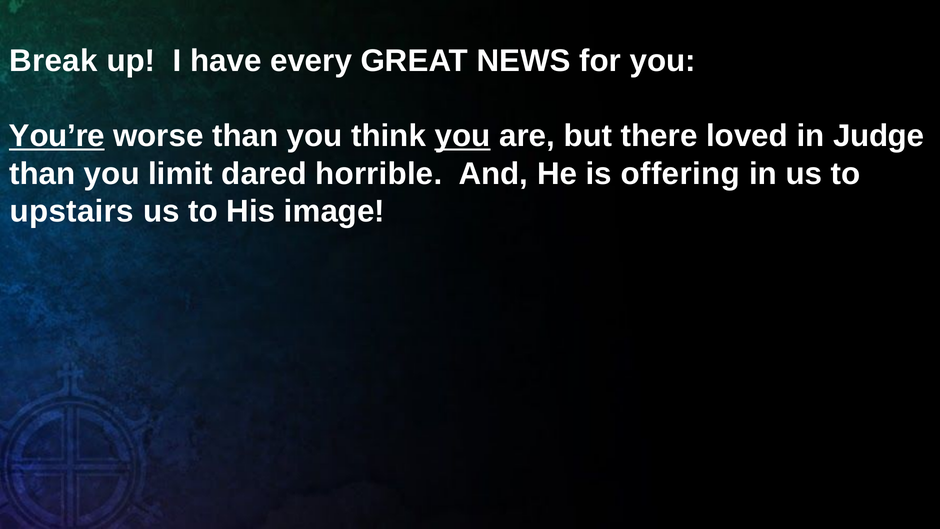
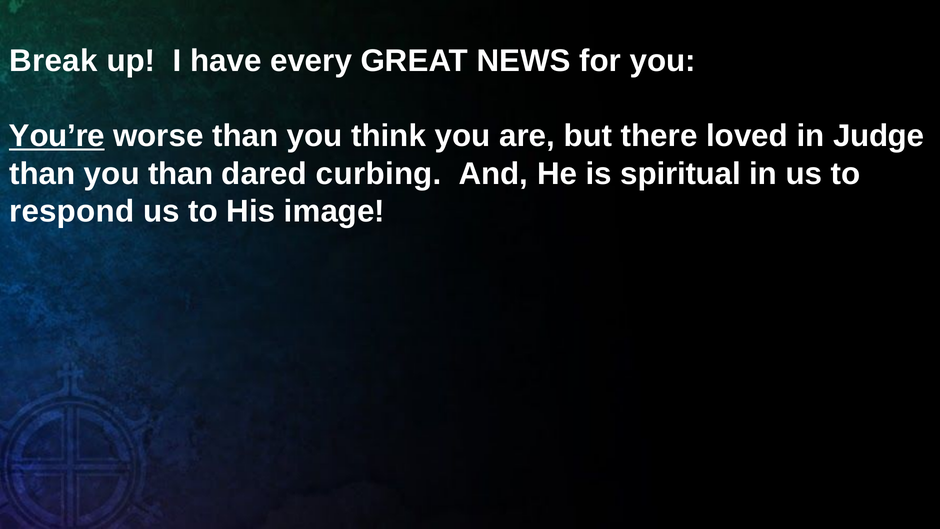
you at (463, 136) underline: present -> none
you limit: limit -> than
horrible: horrible -> curbing
offering: offering -> spiritual
upstairs: upstairs -> respond
